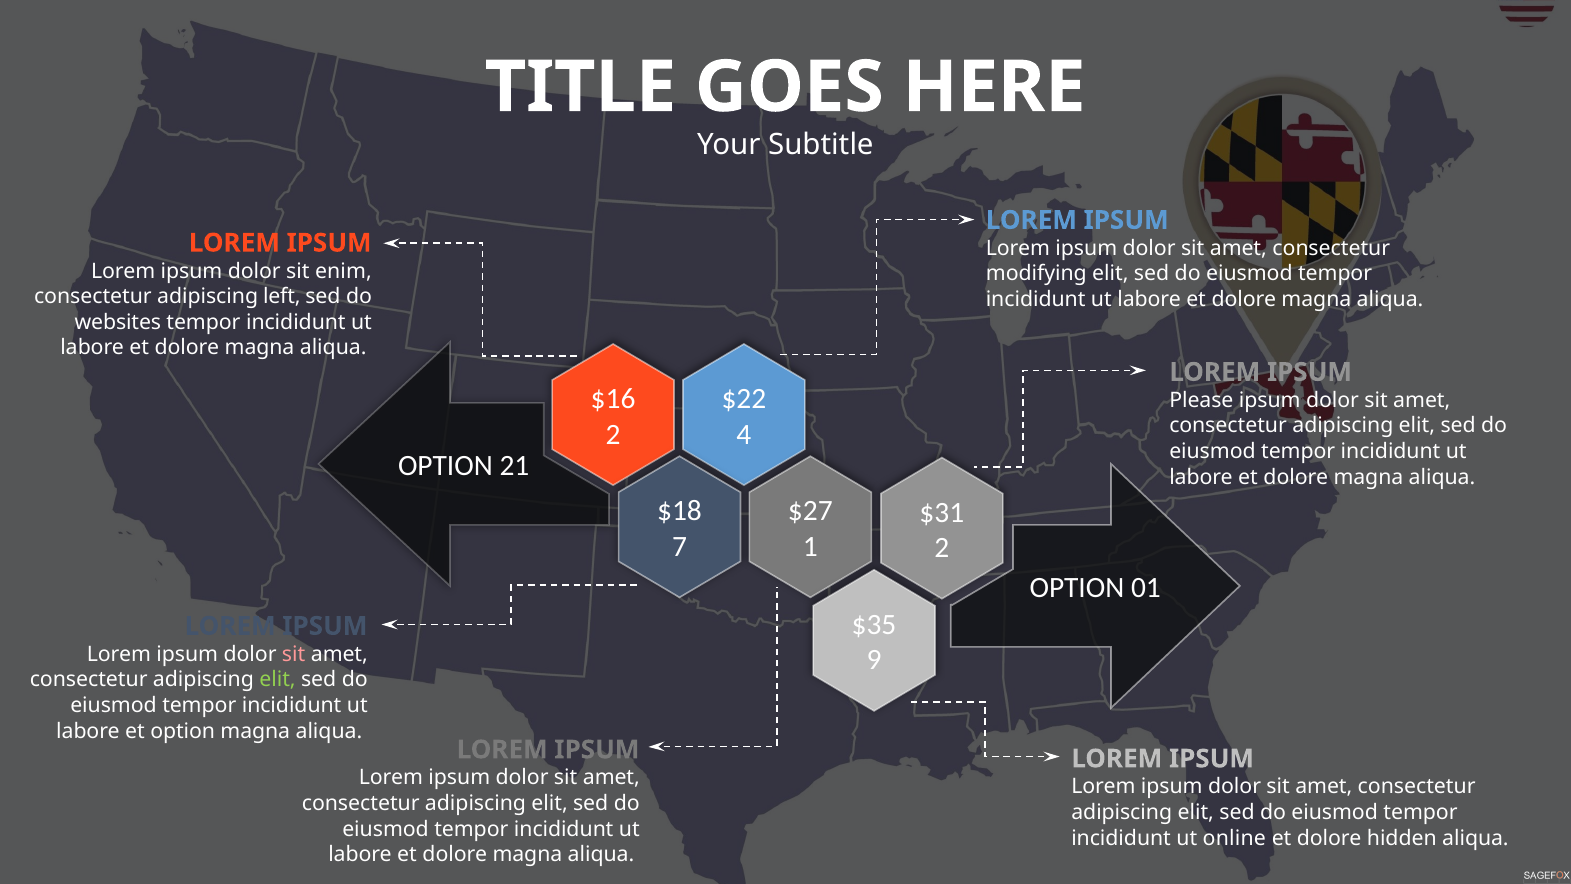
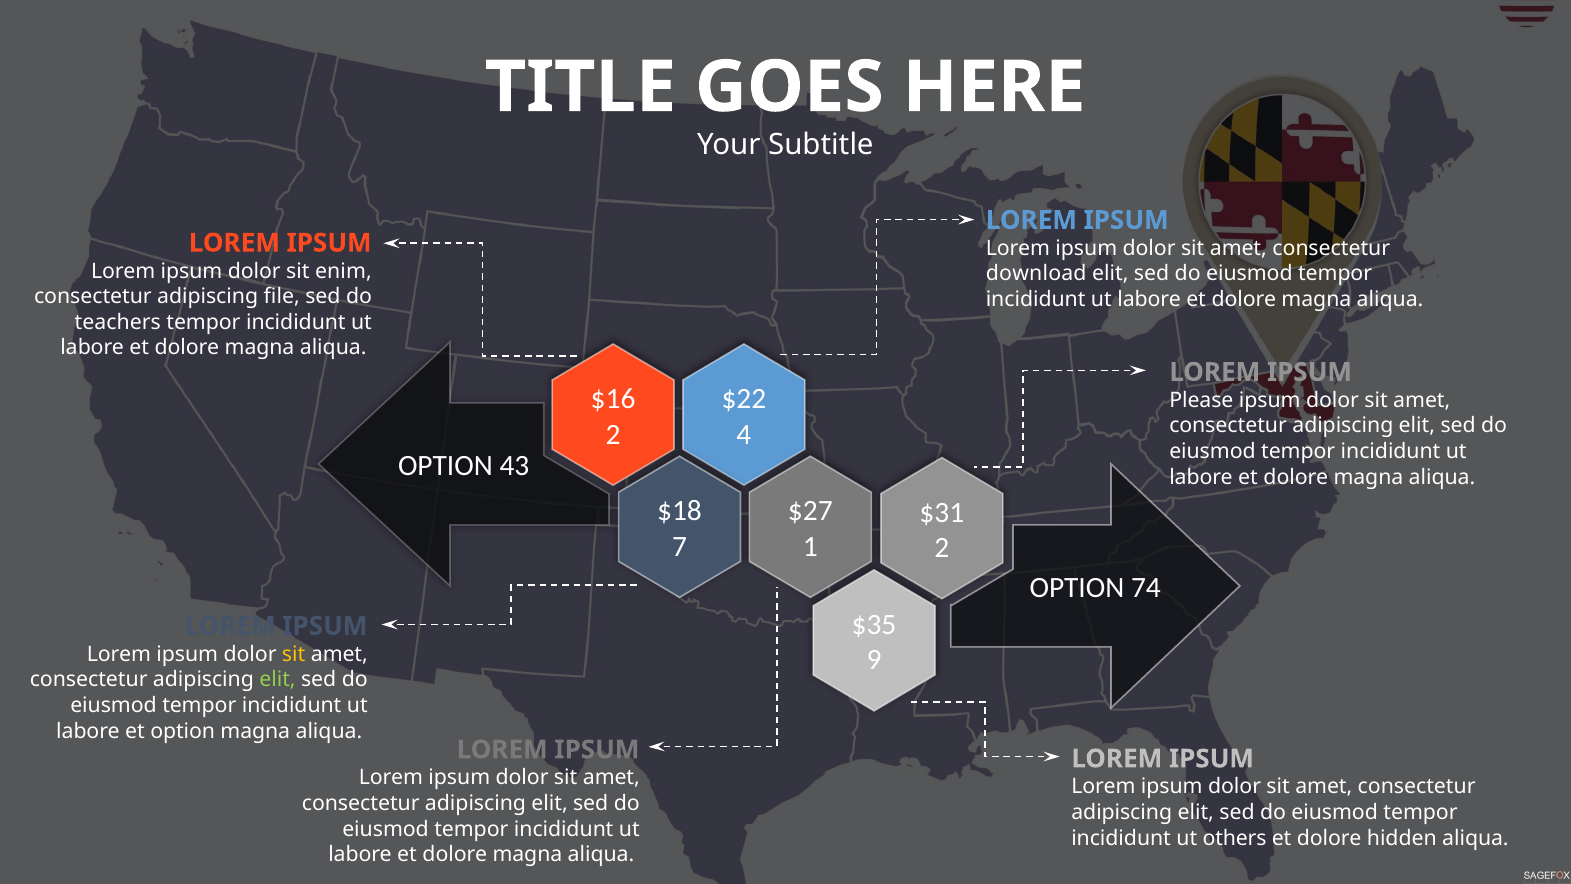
modifying: modifying -> download
left: left -> file
websites: websites -> teachers
21: 21 -> 43
01: 01 -> 74
sit at (294, 654) colour: pink -> yellow
online: online -> others
